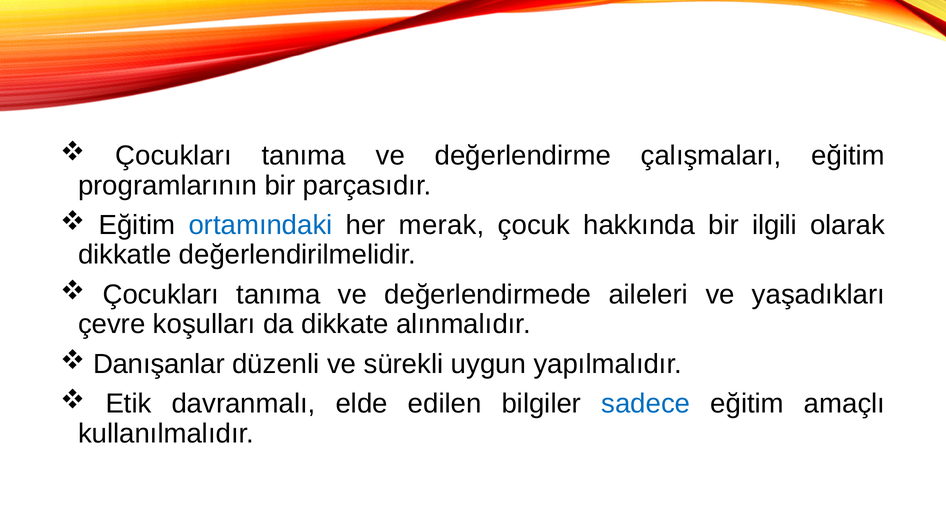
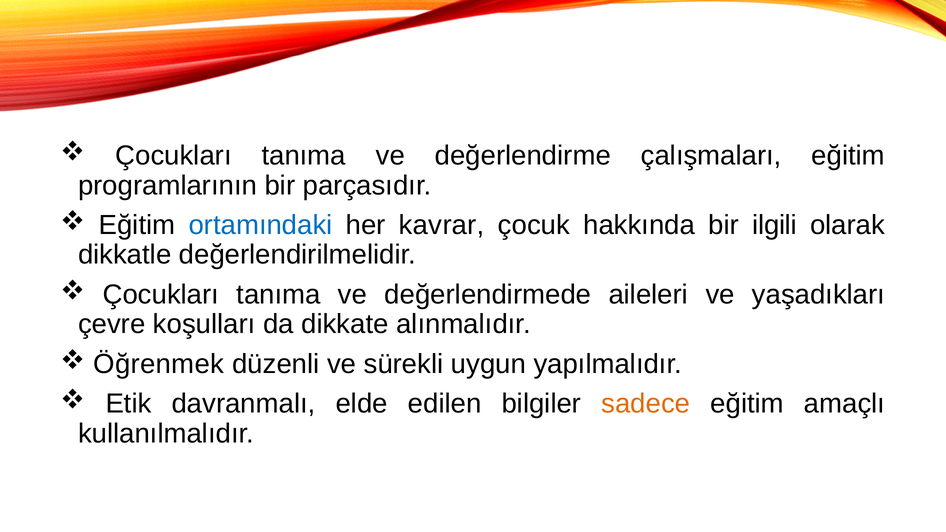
merak: merak -> kavrar
Danışanlar: Danışanlar -> Öğrenmek
sadece colour: blue -> orange
